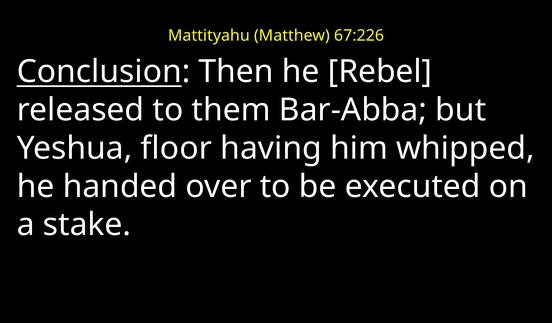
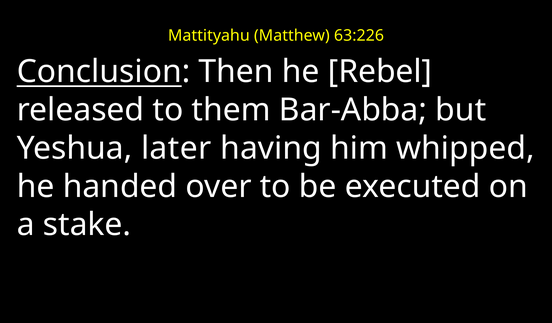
67:226: 67:226 -> 63:226
floor: floor -> later
